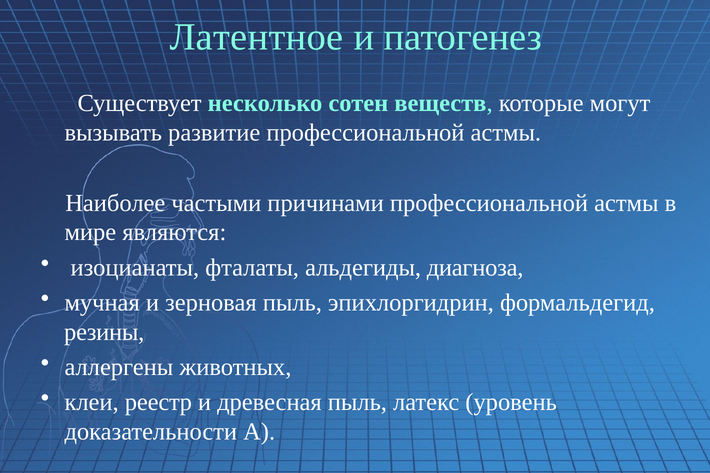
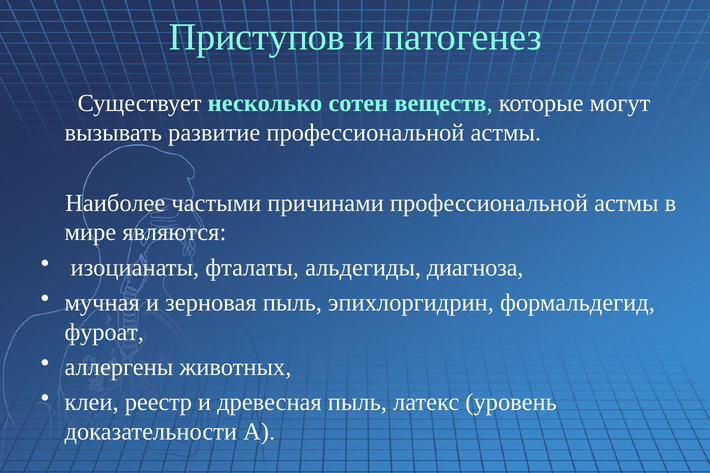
Латентное: Латентное -> Приступов
резины: резины -> фуроат
